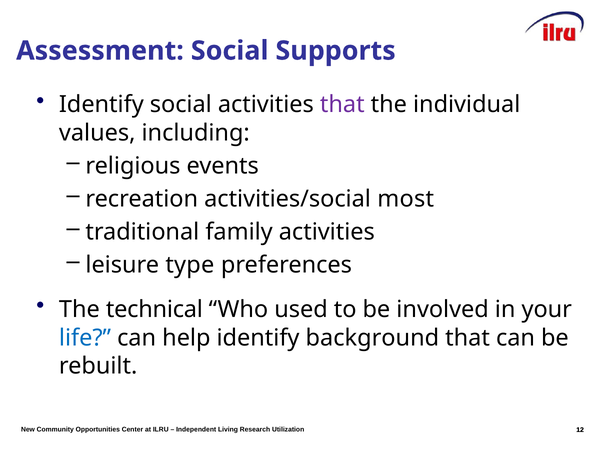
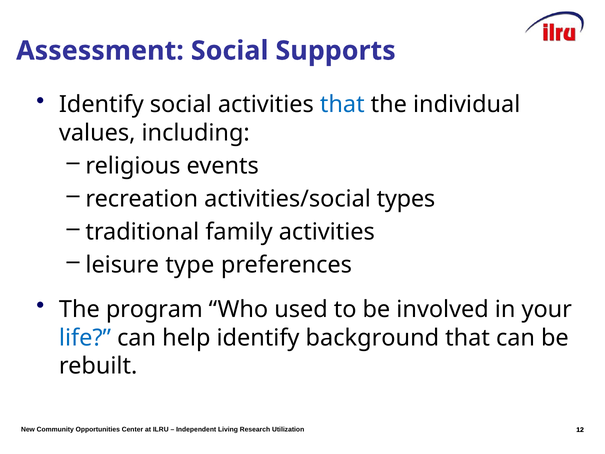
that at (342, 104) colour: purple -> blue
most: most -> types
technical: technical -> program
